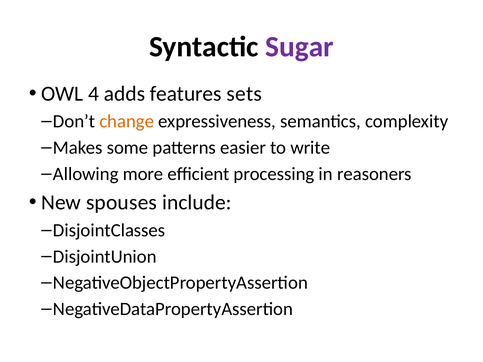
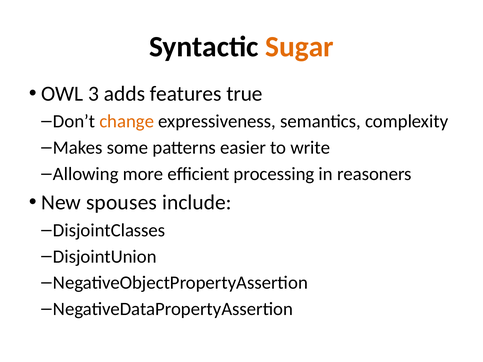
Sugar colour: purple -> orange
4: 4 -> 3
sets: sets -> true
